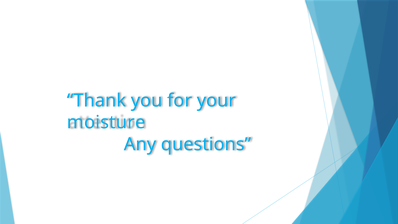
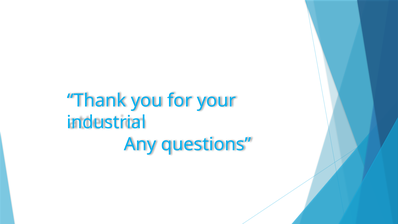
moisture: moisture -> industrial
